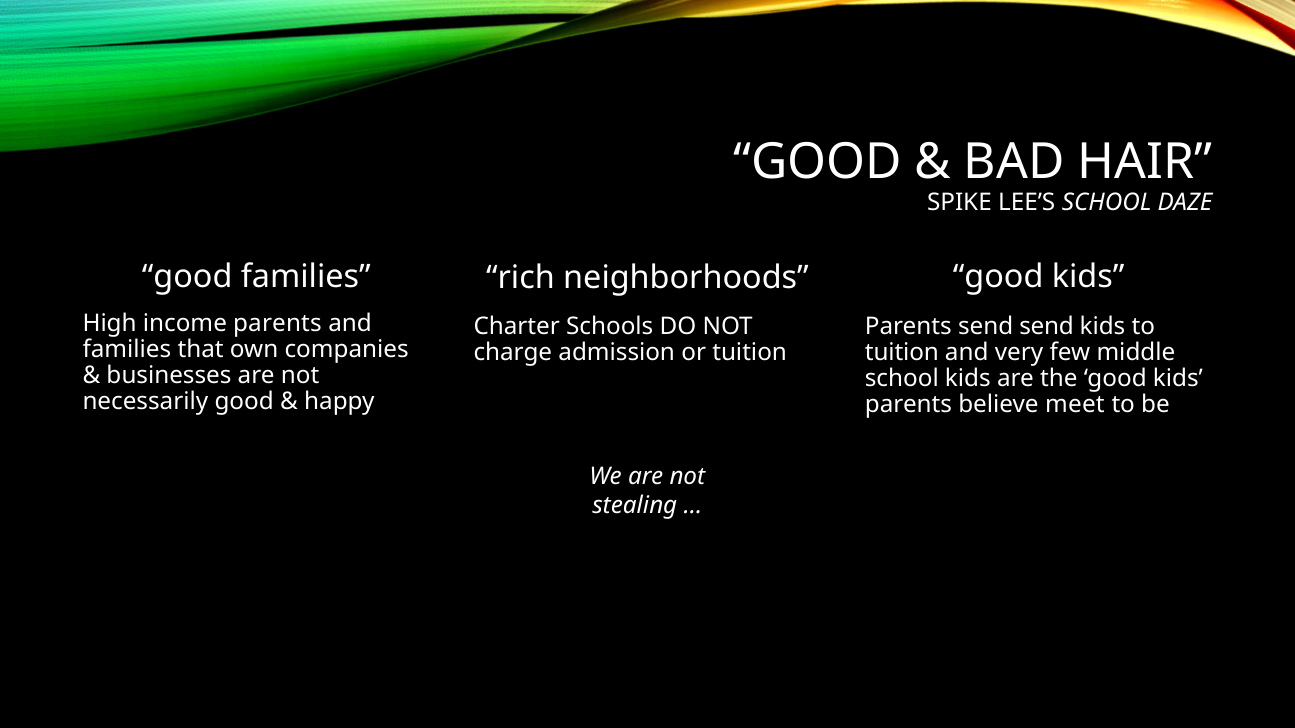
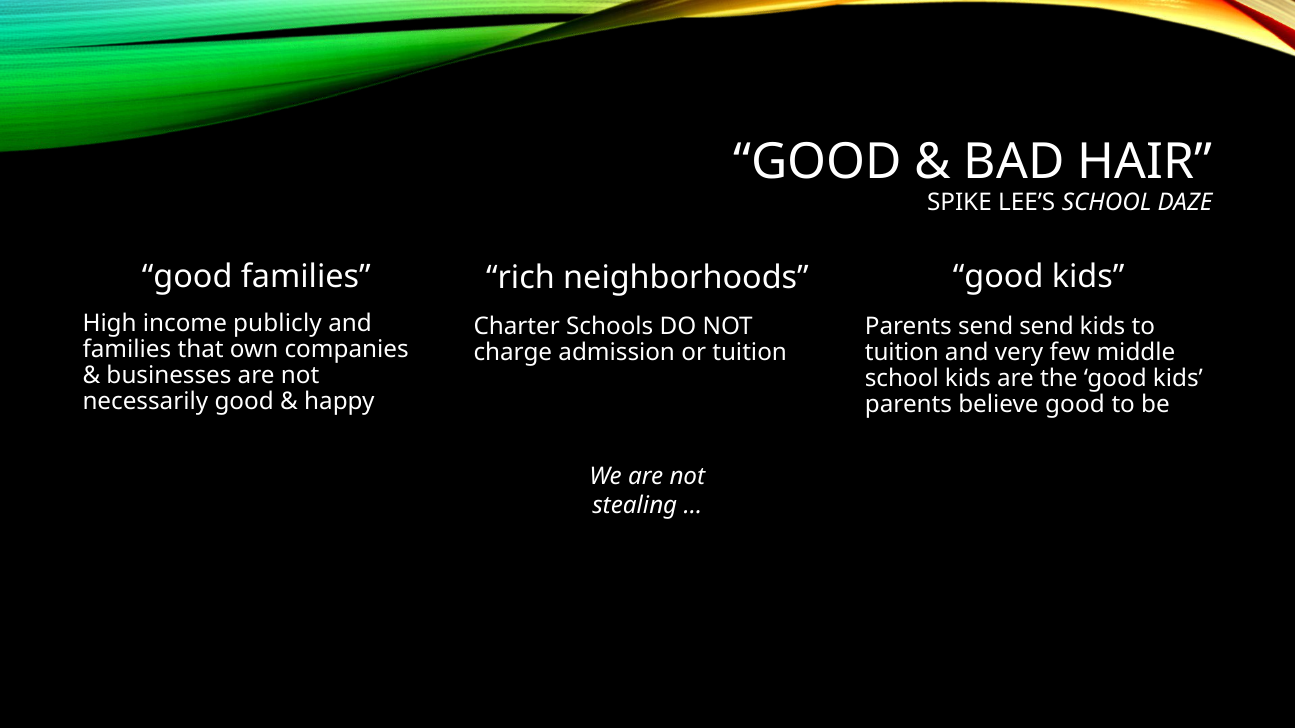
income parents: parents -> publicly
believe meet: meet -> good
